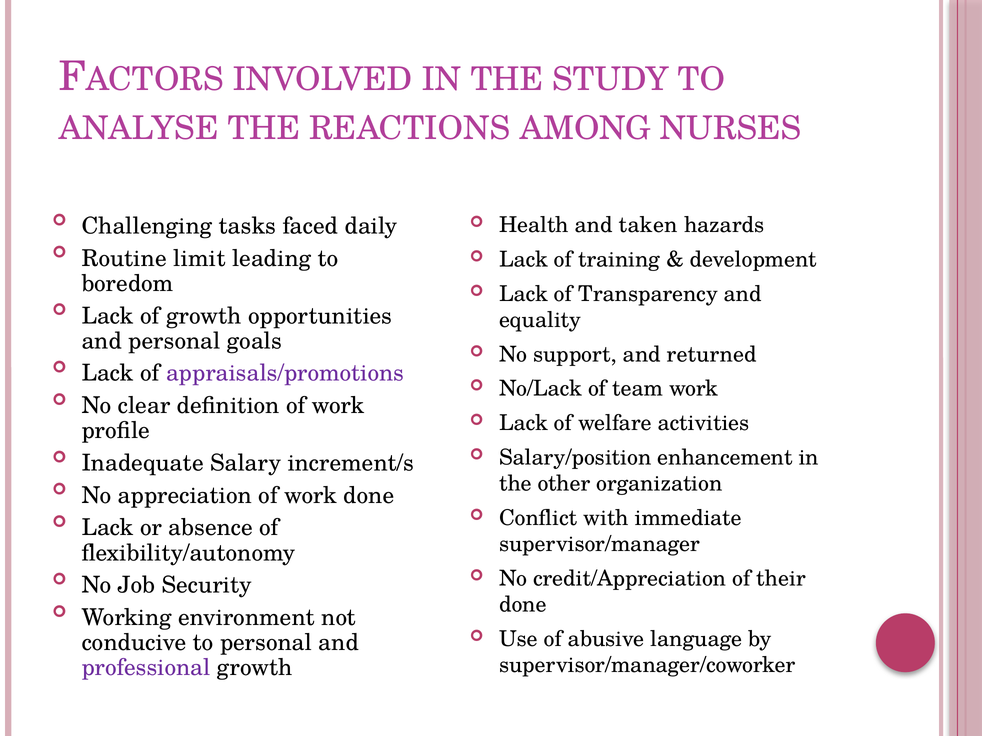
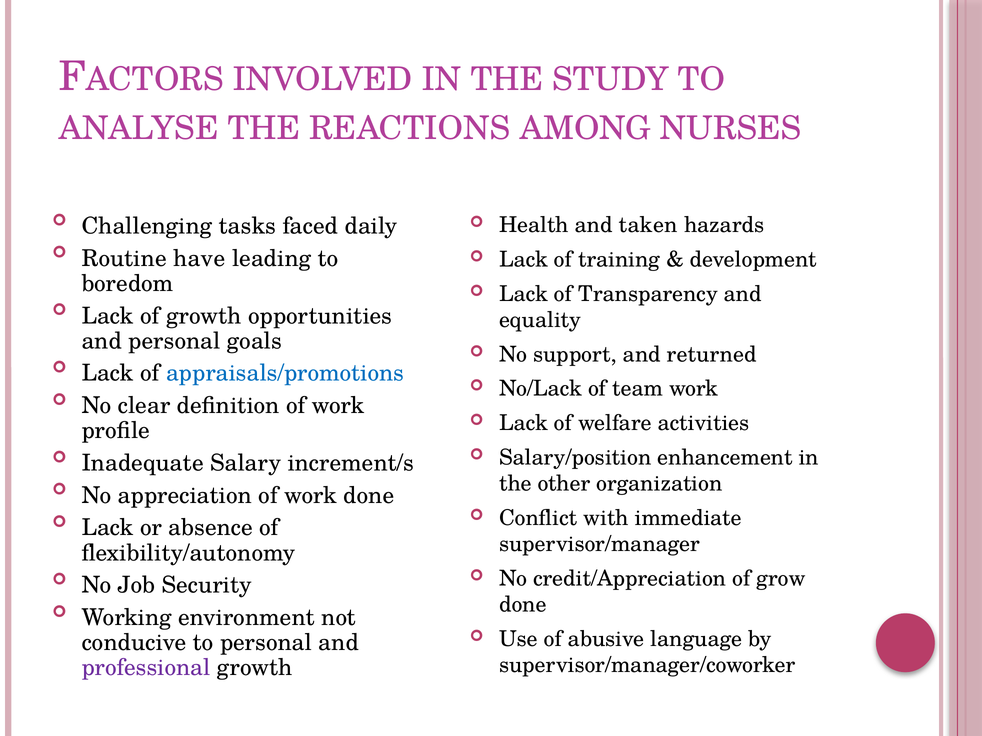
limit: limit -> have
appraisals/promotions colour: purple -> blue
their: their -> grow
